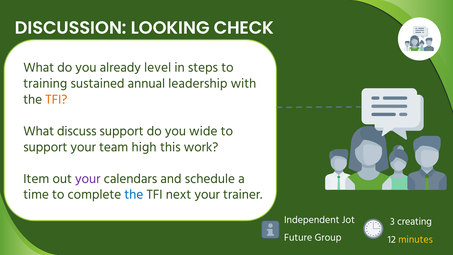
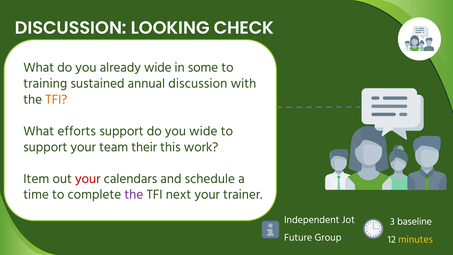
already level: level -> wide
steps: steps -> some
annual leadership: leadership -> discussion
discuss: discuss -> efforts
high: high -> their
your at (88, 179) colour: purple -> red
the at (134, 194) colour: blue -> purple
creating: creating -> baseline
